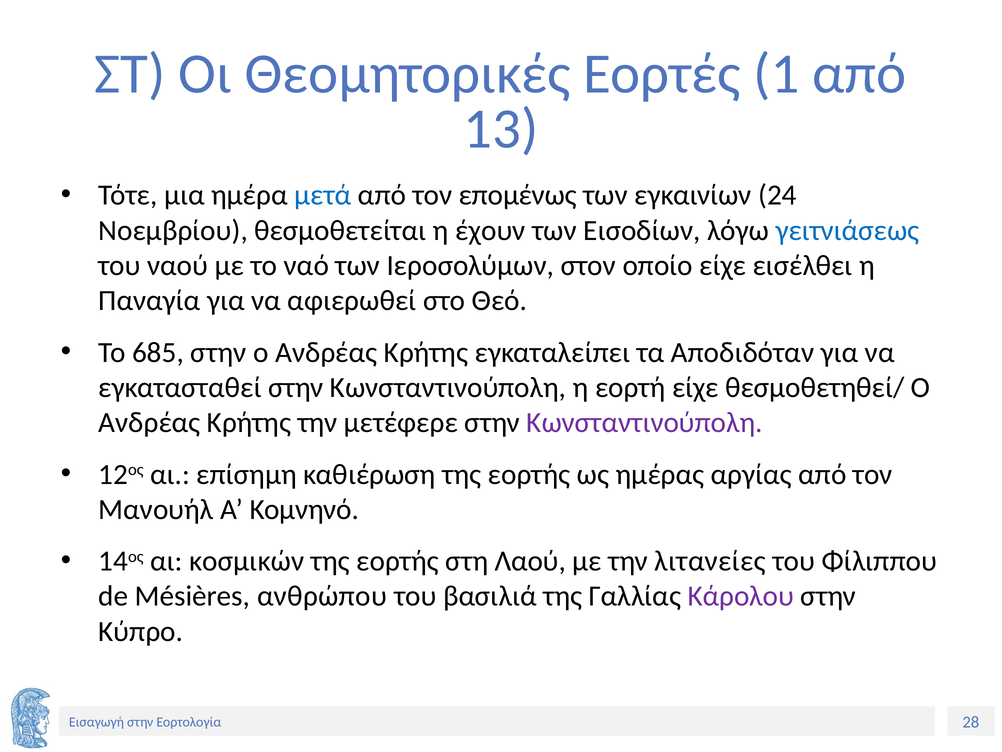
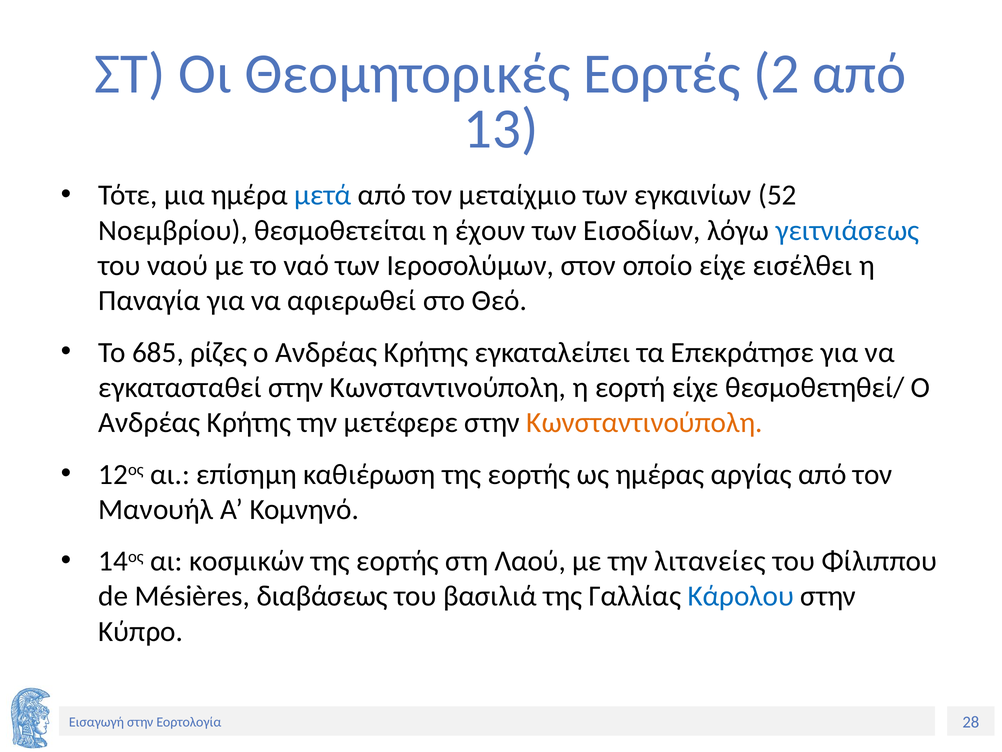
1: 1 -> 2
επομένως: επομένως -> μεταίχμιο
24: 24 -> 52
685 στην: στην -> ρίζες
Αποδιδόταν: Αποδιδόταν -> Επεκράτησε
Κωνσταντινούπολη at (645, 422) colour: purple -> orange
ανθρώπου: ανθρώπου -> διαβάσεως
Κάρολου colour: purple -> blue
